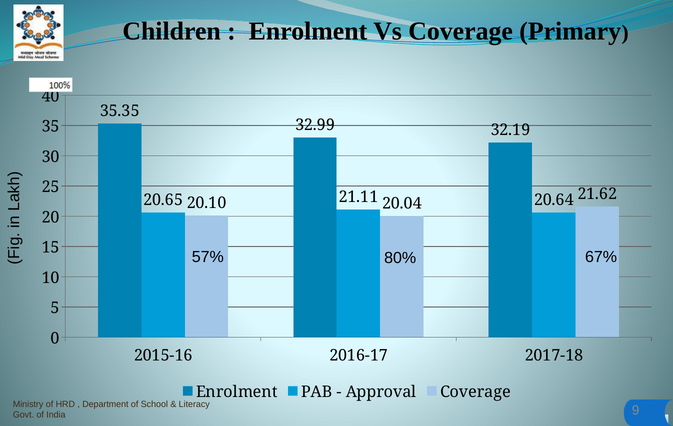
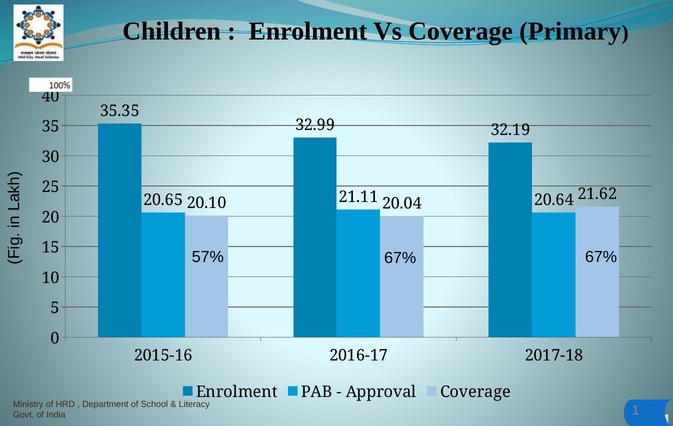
57% 80%: 80% -> 67%
9: 9 -> 1
